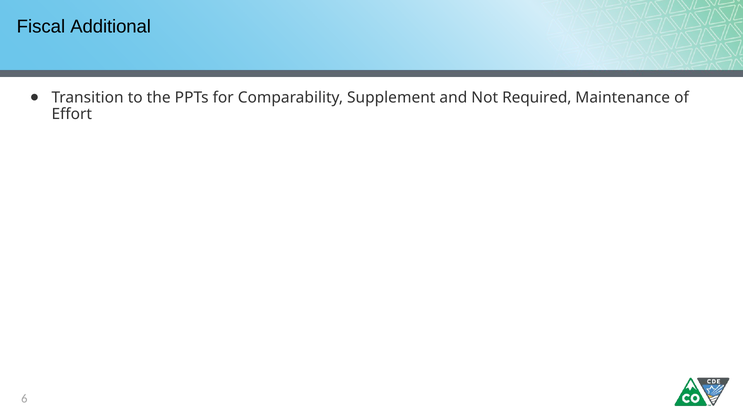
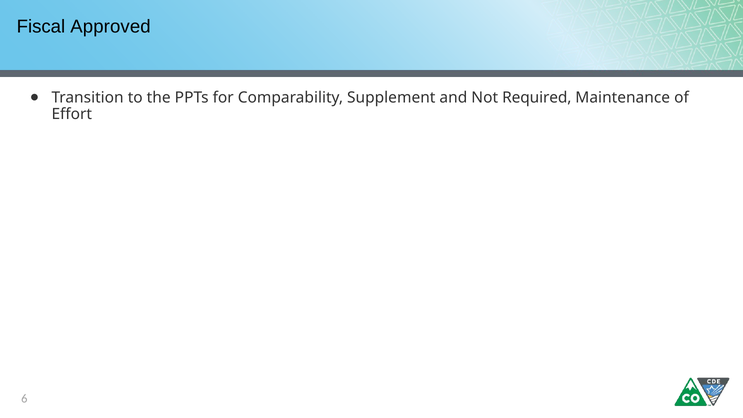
Additional: Additional -> Approved
